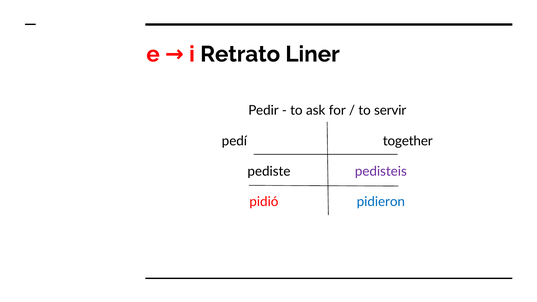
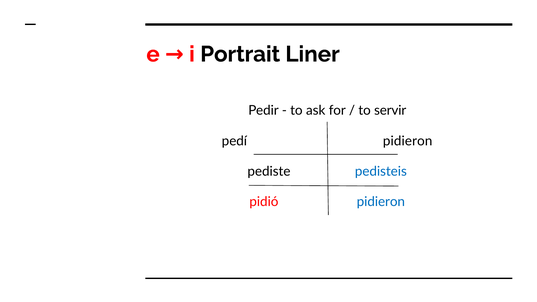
Retrato: Retrato -> Portrait
pedí together: together -> pidieron
pedisteis colour: purple -> blue
